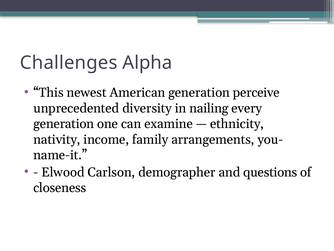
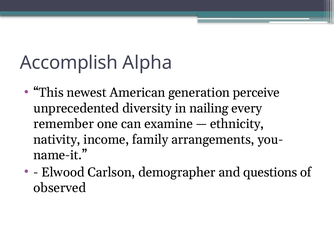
Challenges: Challenges -> Accomplish
generation at (64, 124): generation -> remember
closeness: closeness -> observed
